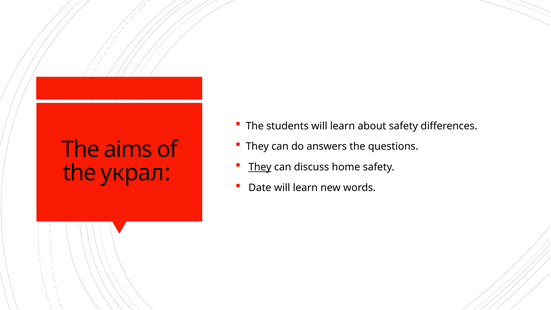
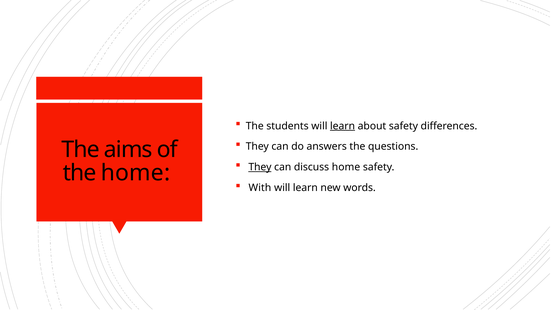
learn at (343, 126) underline: none -> present
the украл: украл -> home
Date: Date -> With
